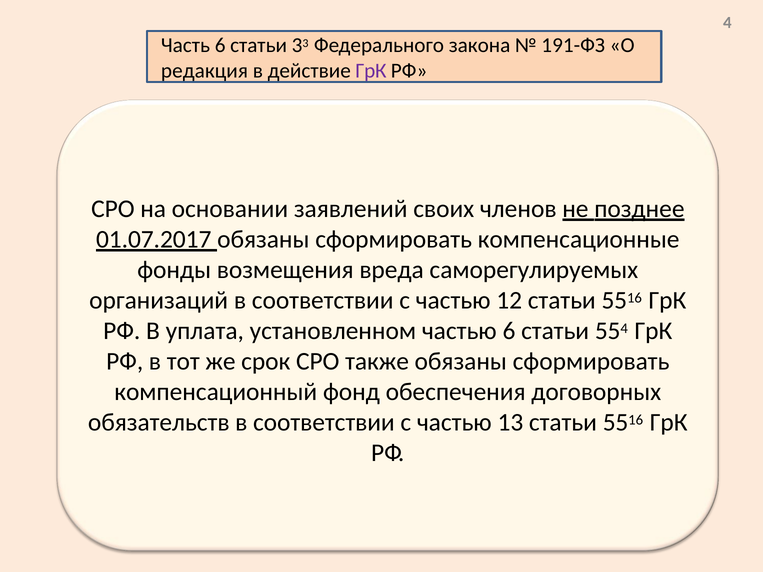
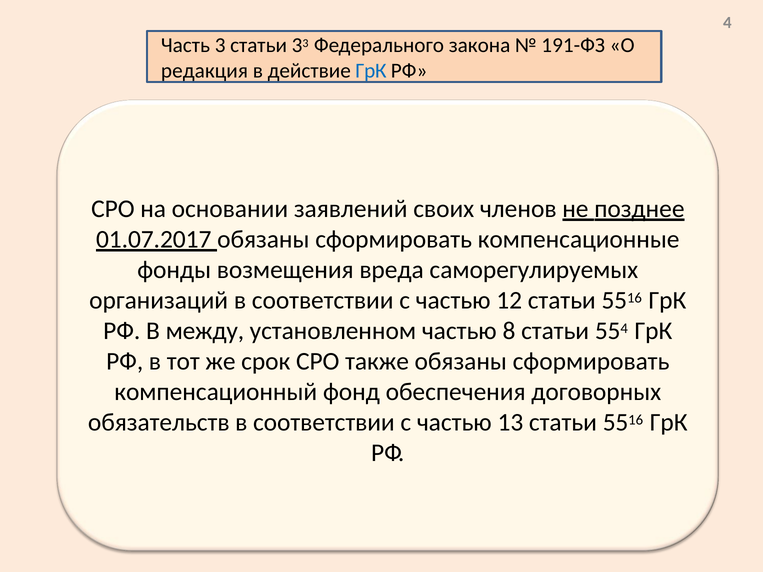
Часть 6: 6 -> 3
ГрК at (371, 71) colour: purple -> blue
уплата: уплата -> между
частью 6: 6 -> 8
